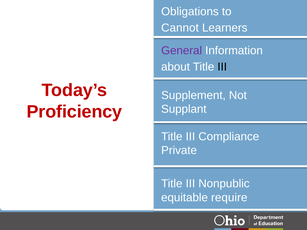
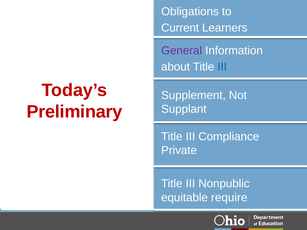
Cannot: Cannot -> Current
III at (222, 67) colour: black -> blue
Proficiency: Proficiency -> Preliminary
